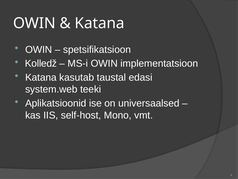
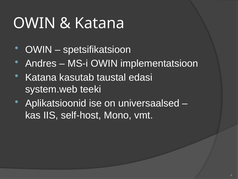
Kolledž: Kolledž -> Andres
